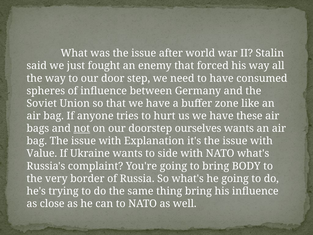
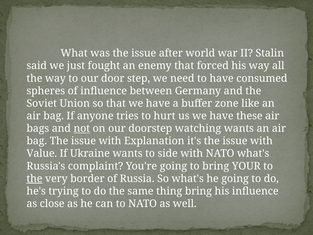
ourselves: ourselves -> watching
BODY: BODY -> YOUR
the at (34, 178) underline: none -> present
